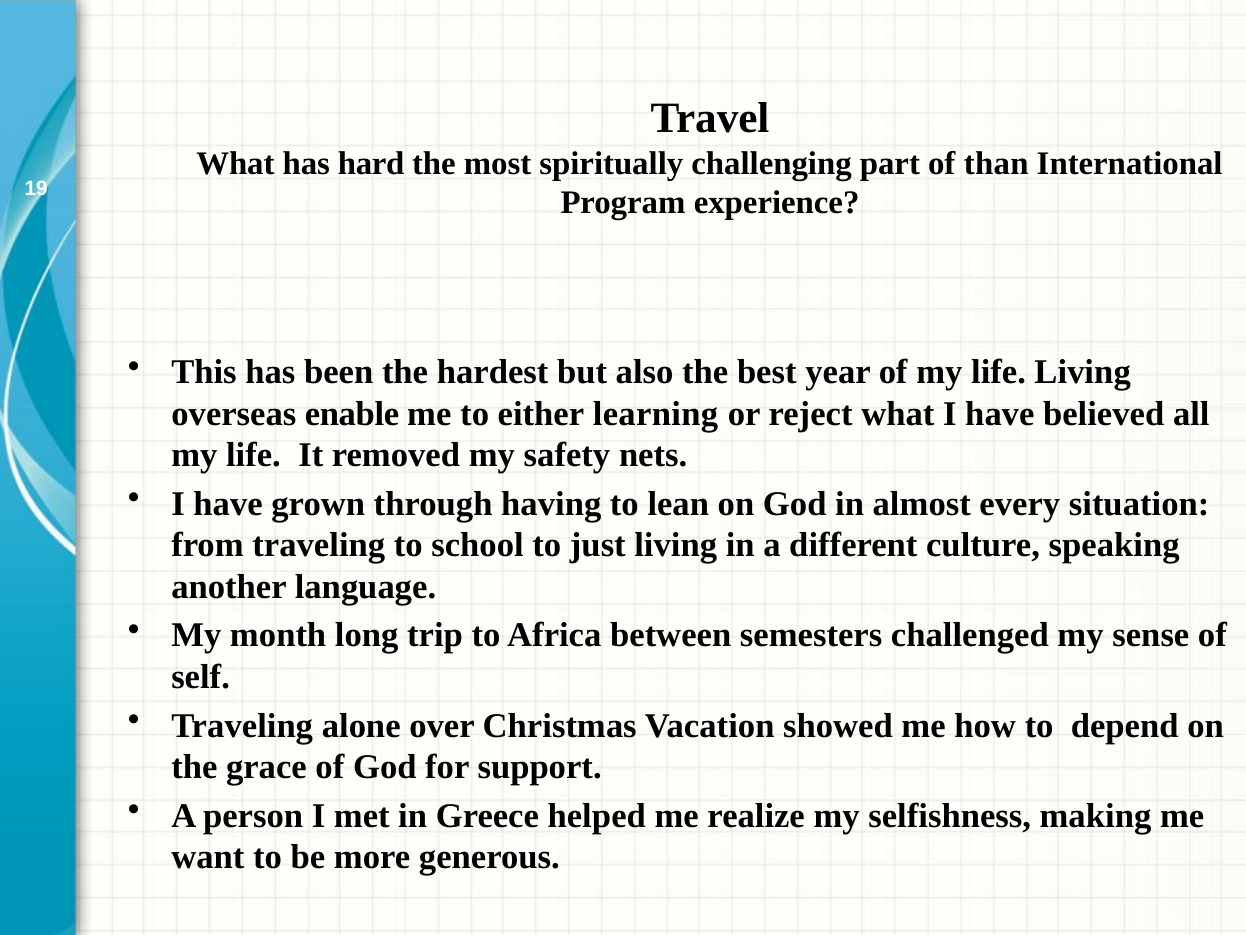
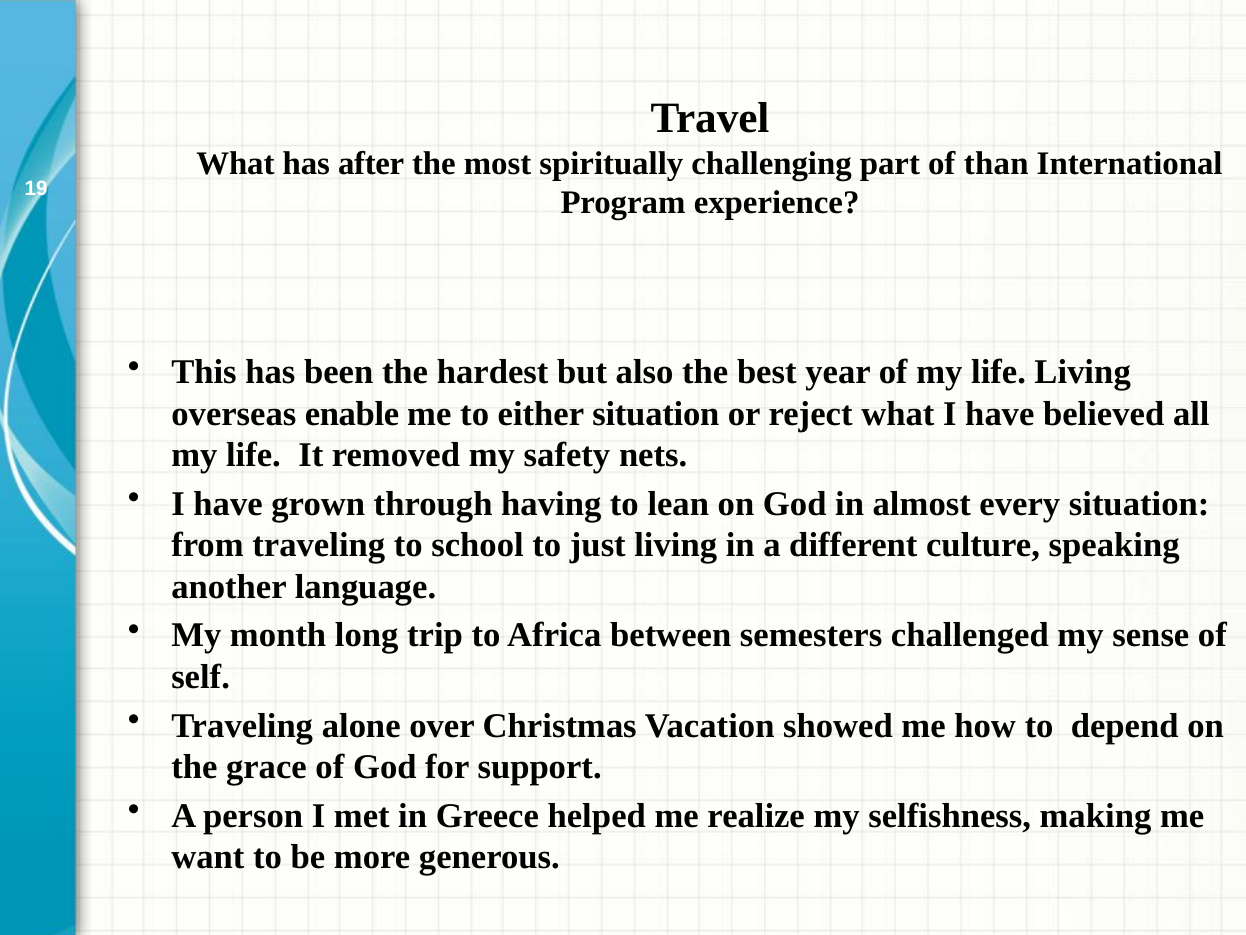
hard: hard -> after
either learning: learning -> situation
